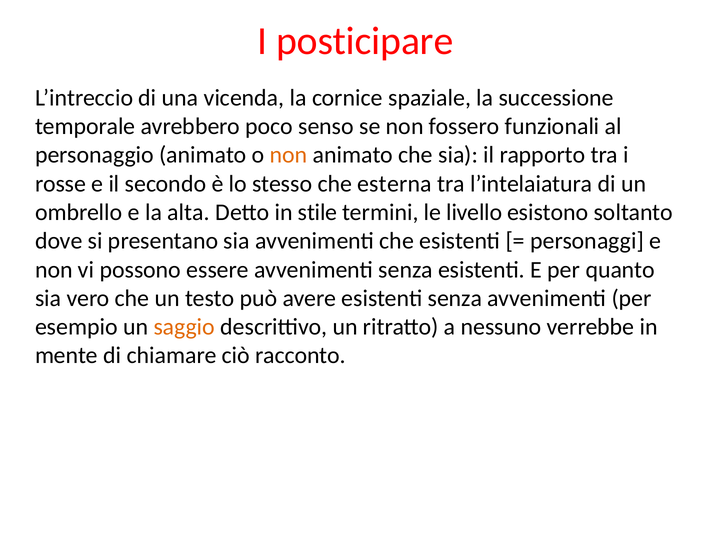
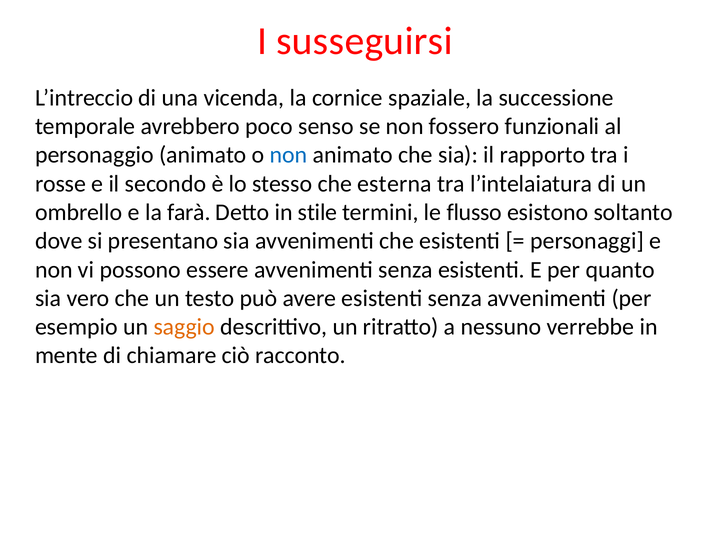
posticipare: posticipare -> susseguirsi
non at (289, 155) colour: orange -> blue
alta: alta -> farà
livello: livello -> flusso
